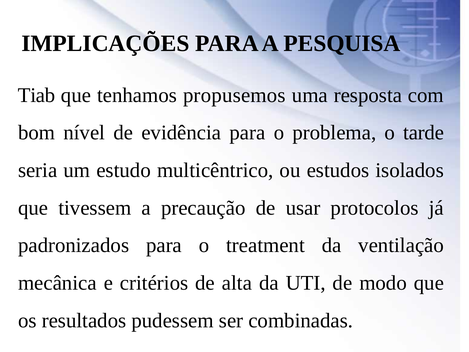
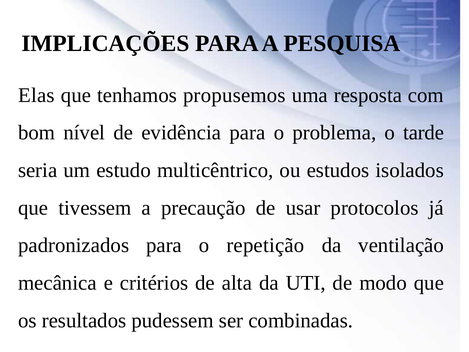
Tiab: Tiab -> Elas
treatment: treatment -> repetição
